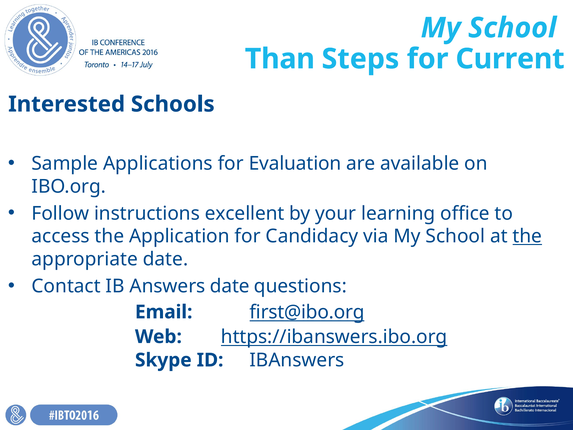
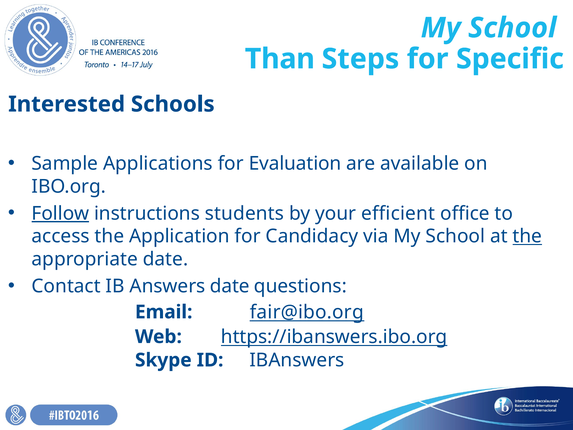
Current: Current -> Specific
Follow underline: none -> present
excellent: excellent -> students
learning: learning -> efficient
first@ibo.org: first@ibo.org -> fair@ibo.org
